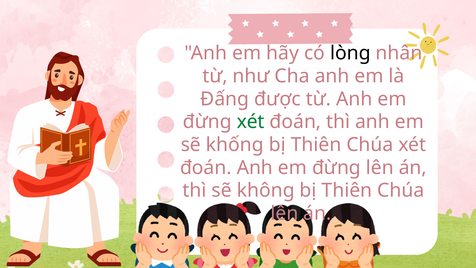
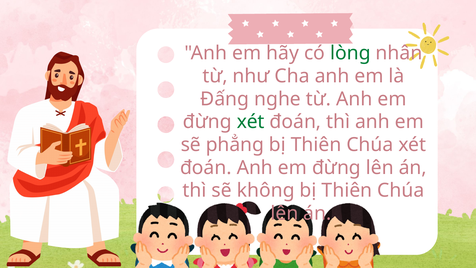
lòng colour: black -> green
được: được -> nghe
khống: khống -> phẳng
